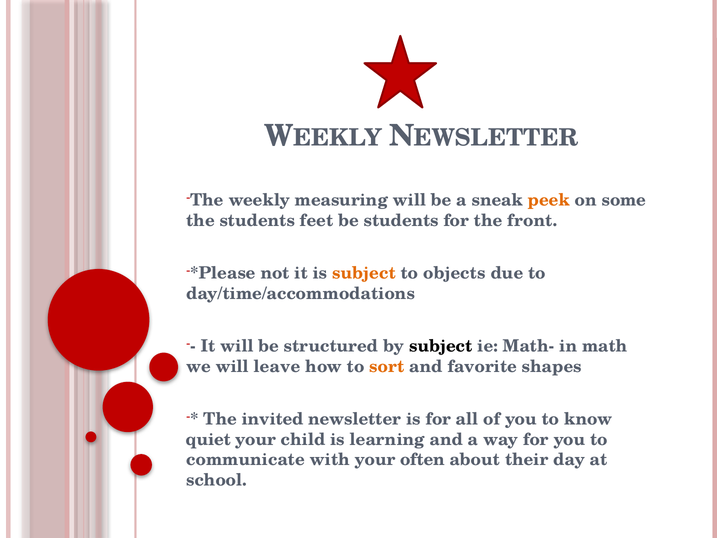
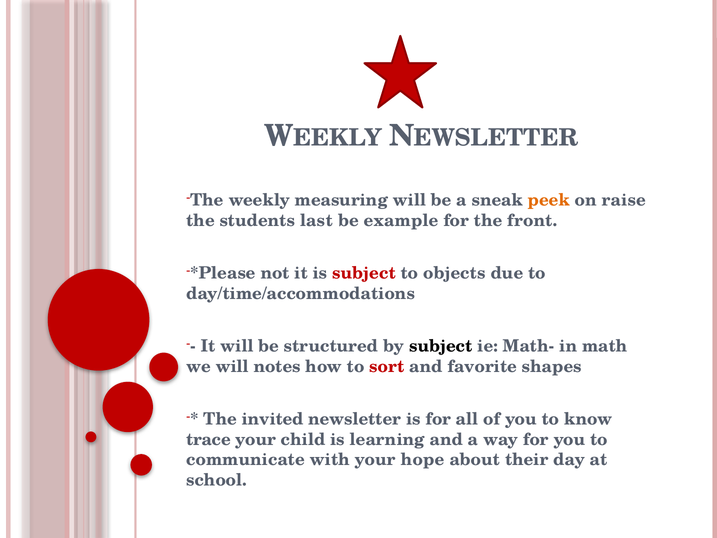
some: some -> raise
feet: feet -> last
be students: students -> example
subject at (364, 273) colour: orange -> red
leave: leave -> notes
sort colour: orange -> red
quiet: quiet -> trace
often: often -> hope
